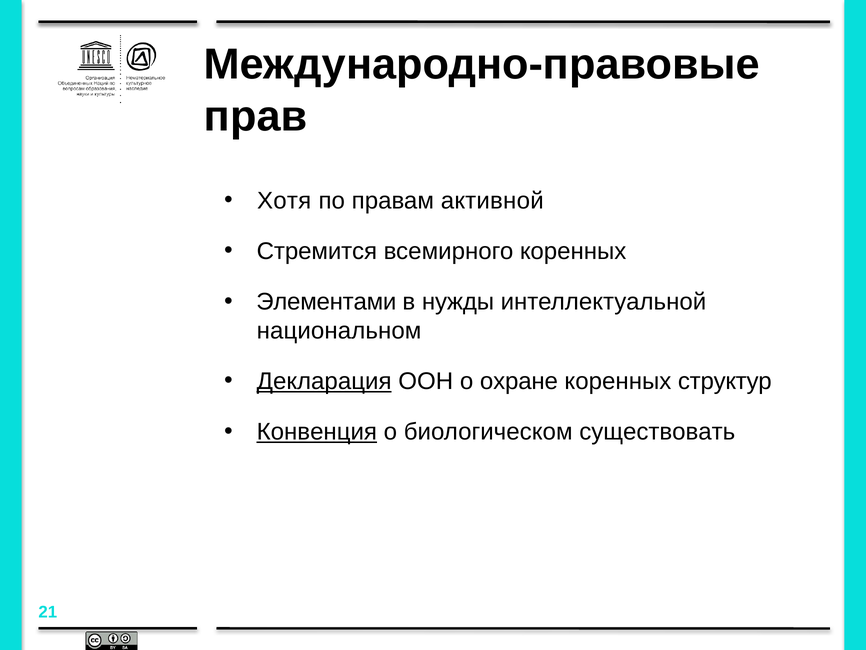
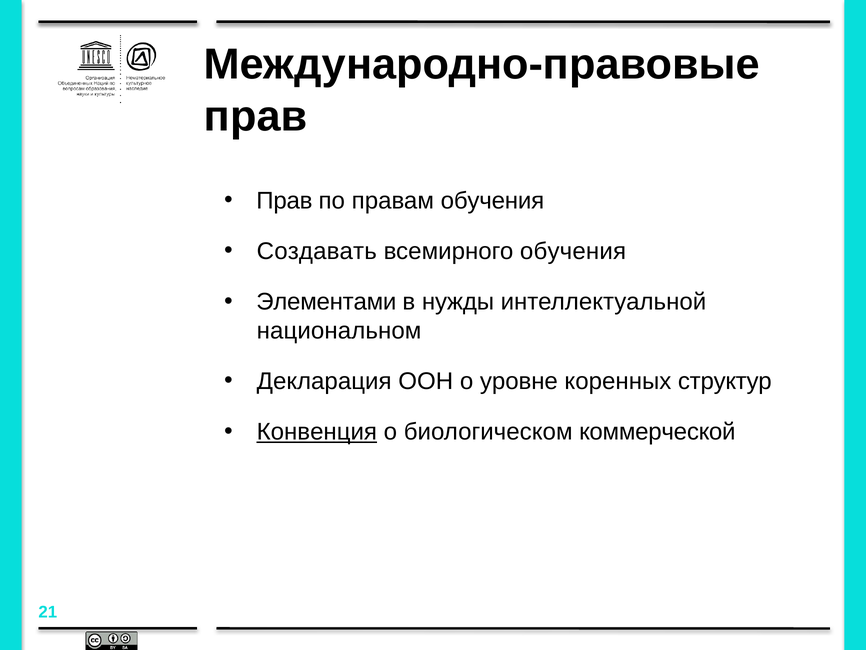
Хотя at (284, 201): Хотя -> Прав
правам активной: активной -> обучения
Стремится: Стремится -> Создавать
всемирного коренных: коренных -> обучения
Декларация underline: present -> none
охране: охране -> уровне
существовать: существовать -> коммерческой
